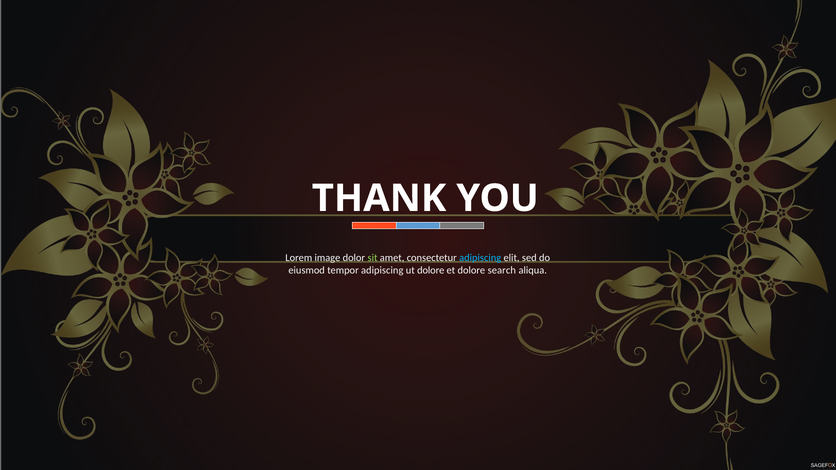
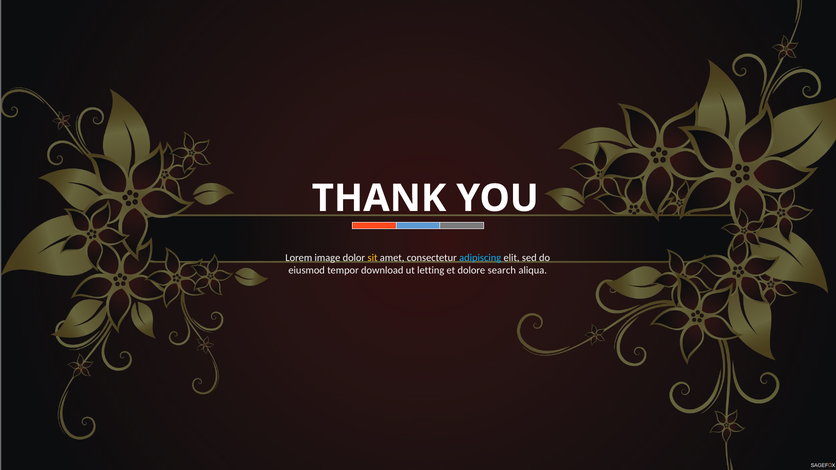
sit colour: light green -> yellow
tempor adipiscing: adipiscing -> download
ut dolore: dolore -> letting
